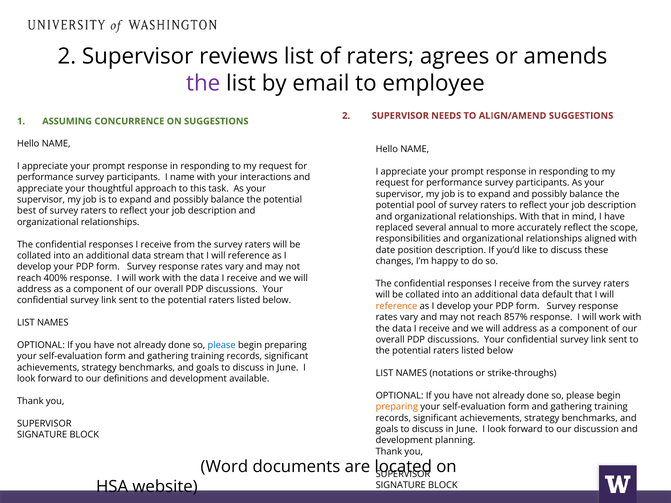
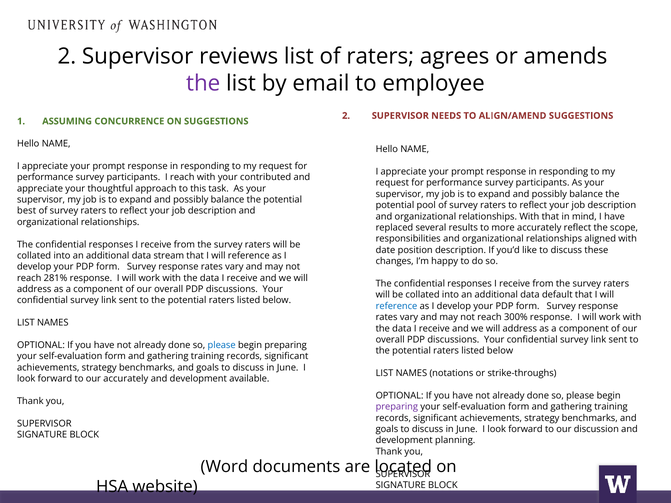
I name: name -> reach
interactions: interactions -> contributed
annual: annual -> results
400%: 400% -> 281%
reference at (397, 306) colour: orange -> blue
857%: 857% -> 300%
our definitions: definitions -> accurately
preparing at (397, 407) colour: orange -> purple
